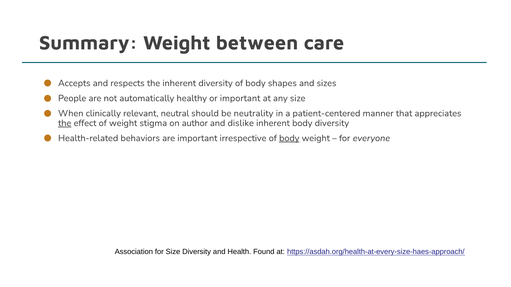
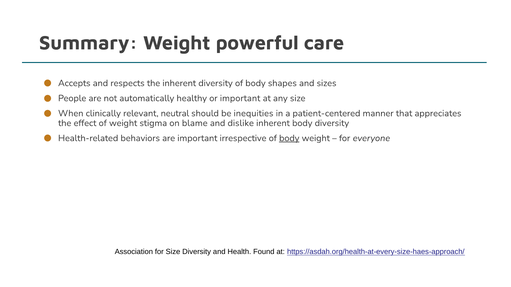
between: between -> powerful
neutrality: neutrality -> inequities
the at (65, 123) underline: present -> none
author: author -> blame
